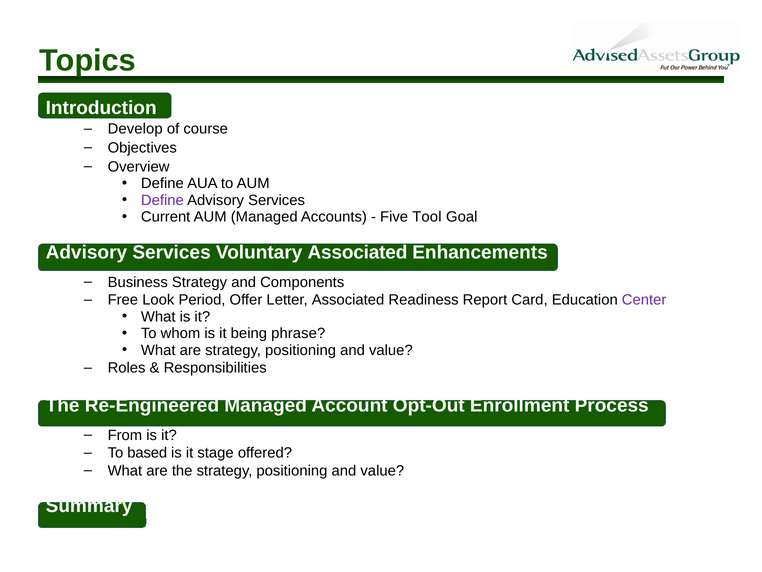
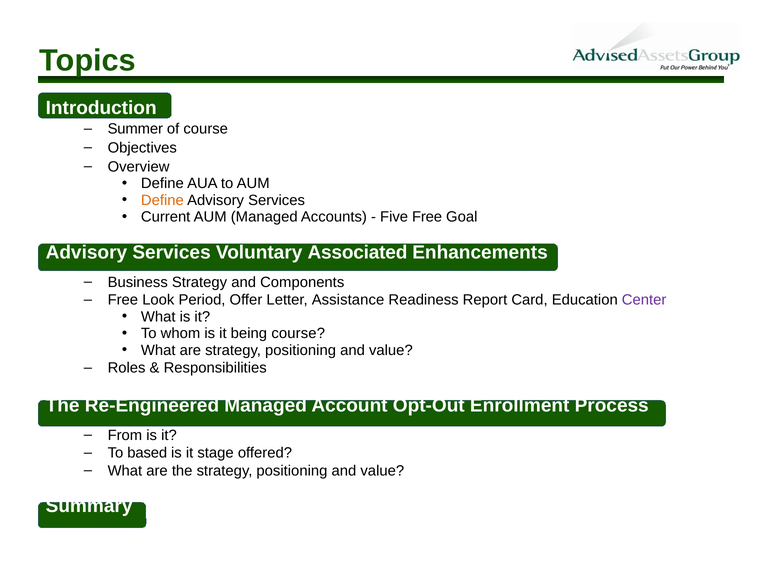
Develop: Develop -> Summer
Define at (162, 200) colour: purple -> orange
Five Tool: Tool -> Free
Letter Associated: Associated -> Assistance
being phrase: phrase -> course
